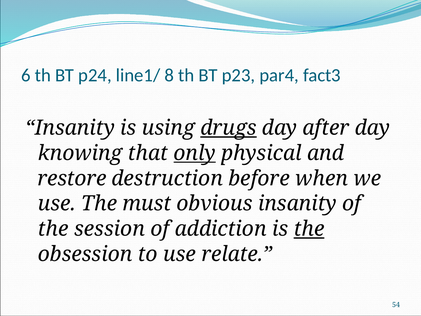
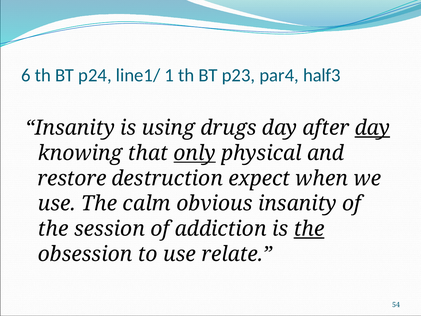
8: 8 -> 1
fact3: fact3 -> half3
drugs underline: present -> none
day at (372, 128) underline: none -> present
before: before -> expect
must: must -> calm
